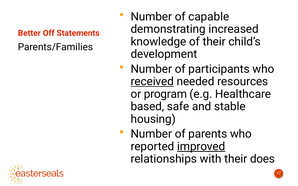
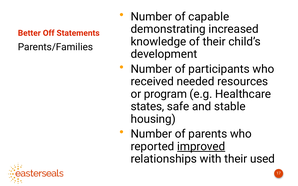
received underline: present -> none
based: based -> states
does: does -> used
